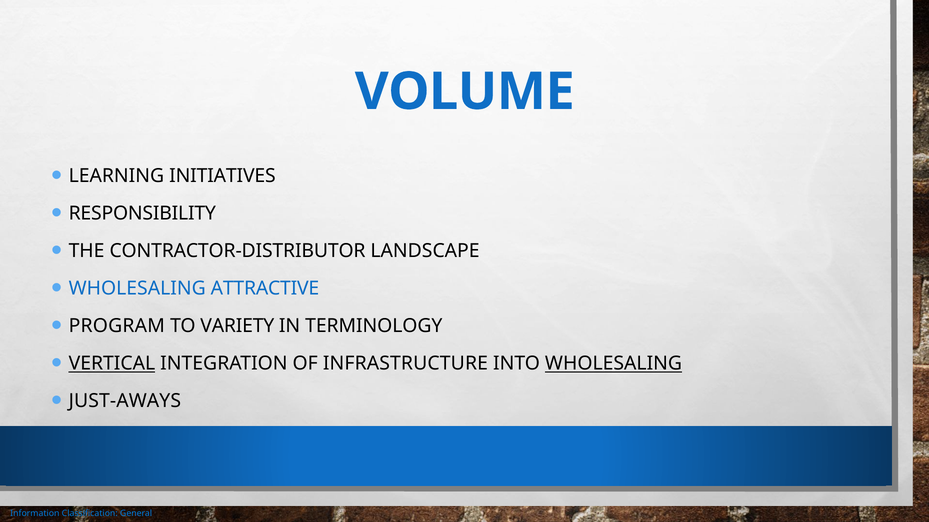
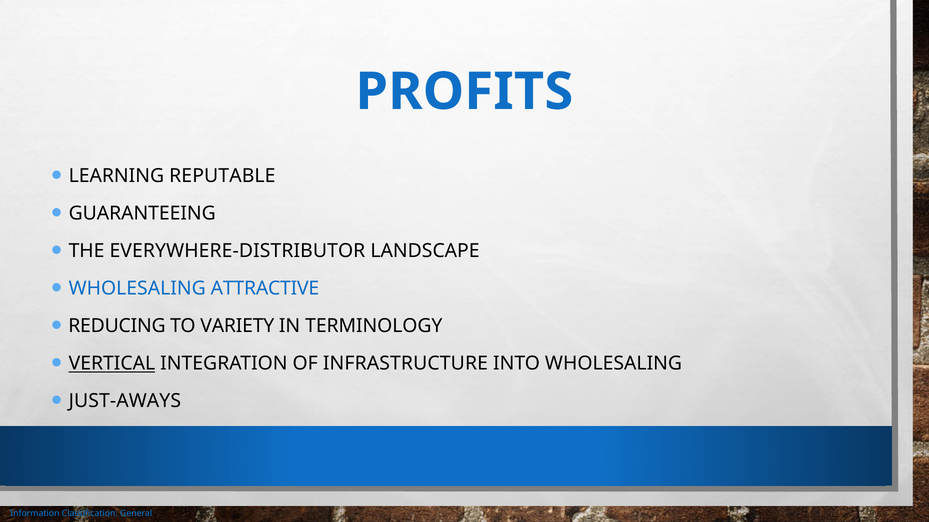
VOLUME: VOLUME -> PROFITS
INITIATIVES: INITIATIVES -> REPUTABLE
RESPONSIBILITY: RESPONSIBILITY -> GUARANTEEING
CONTRACTOR-DISTRIBUTOR: CONTRACTOR-DISTRIBUTOR -> EVERYWHERE-DISTRIBUTOR
PROGRAM: PROGRAM -> REDUCING
WHOLESALING at (614, 364) underline: present -> none
